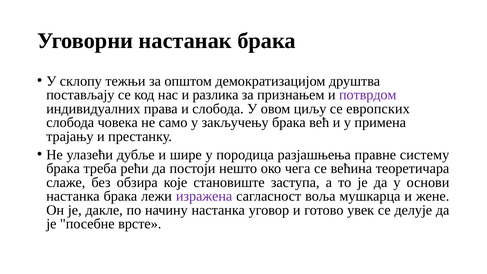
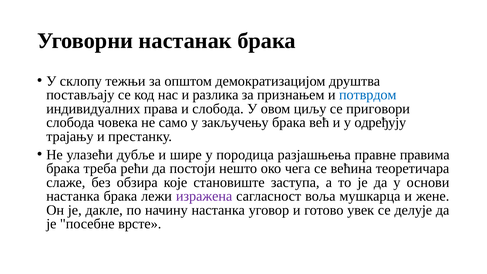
потврдом colour: purple -> blue
европских: европских -> приговори
примена: примена -> одређују
систему: систему -> правима
